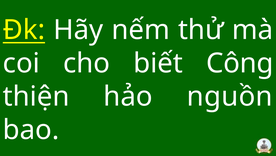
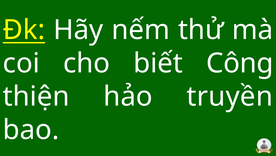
nguồn: nguồn -> truyền
